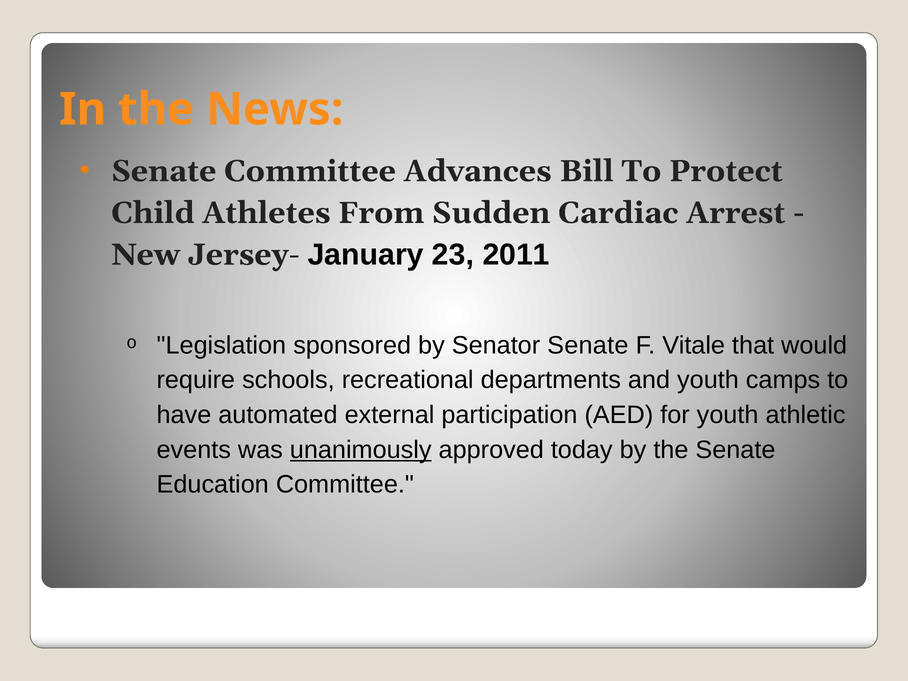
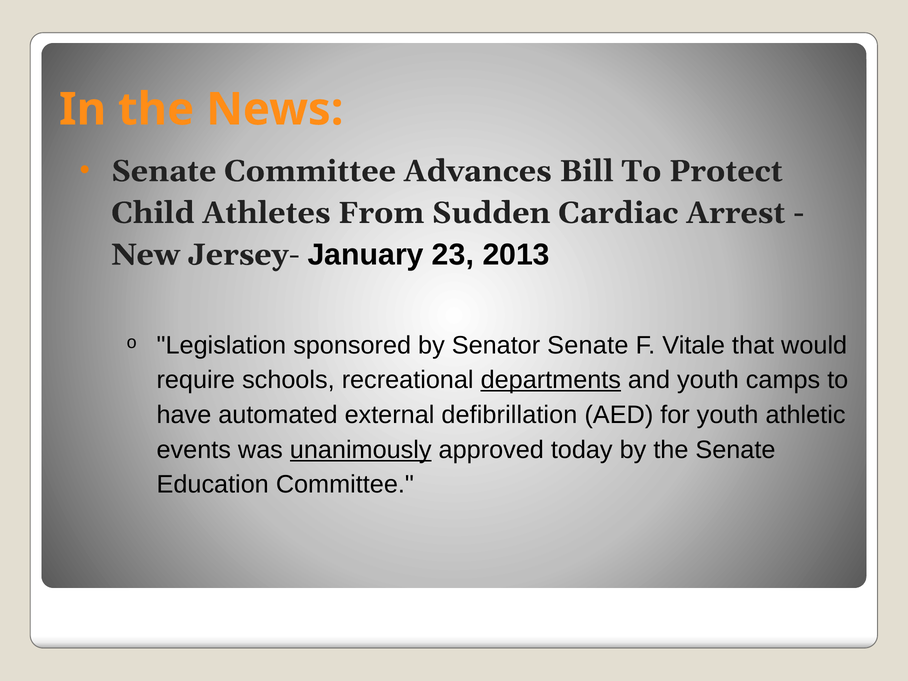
2011: 2011 -> 2013
departments underline: none -> present
participation: participation -> defibrillation
